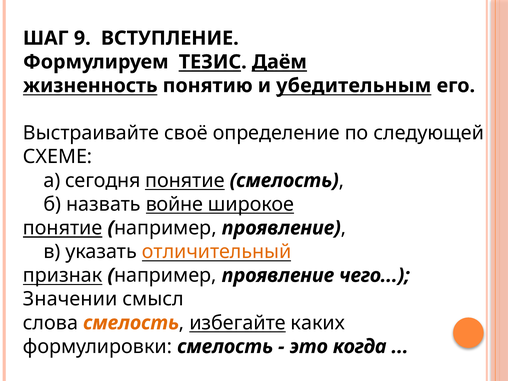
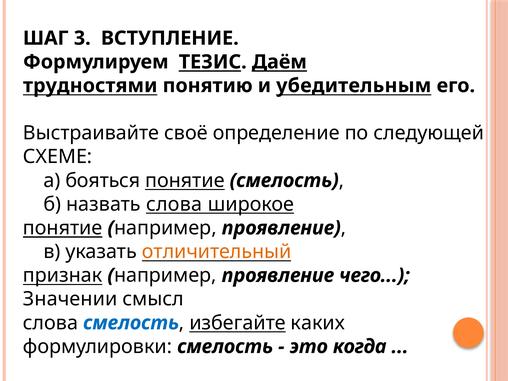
9: 9 -> 3
жизненность: жизненность -> трудностями
сегодня: сегодня -> бояться
назвать войне: войне -> слова
смелость at (131, 323) colour: orange -> blue
